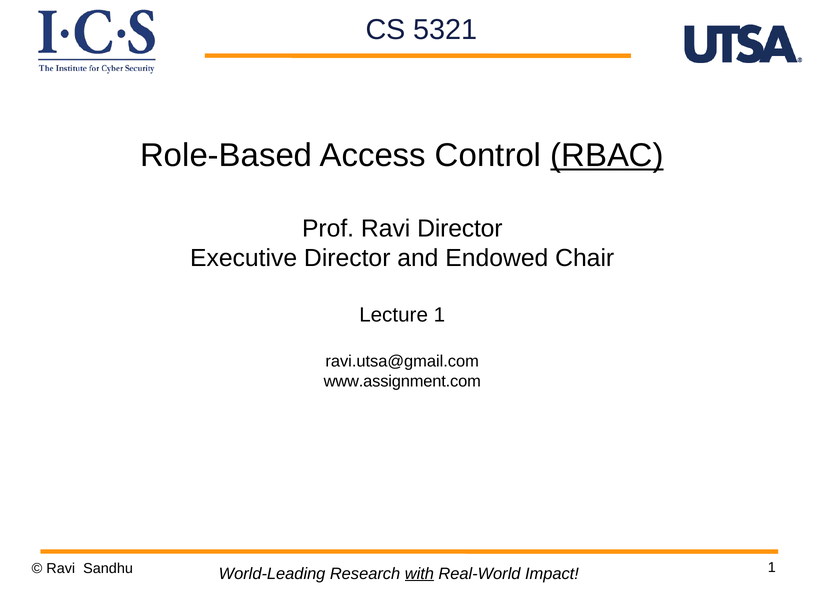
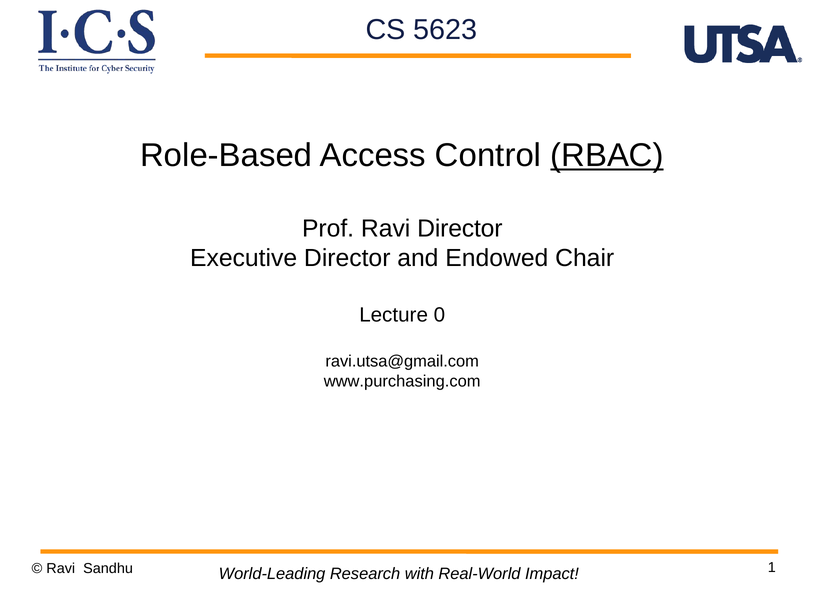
5321: 5321 -> 5623
Lecture 1: 1 -> 0
www.assignment.com: www.assignment.com -> www.purchasing.com
with underline: present -> none
